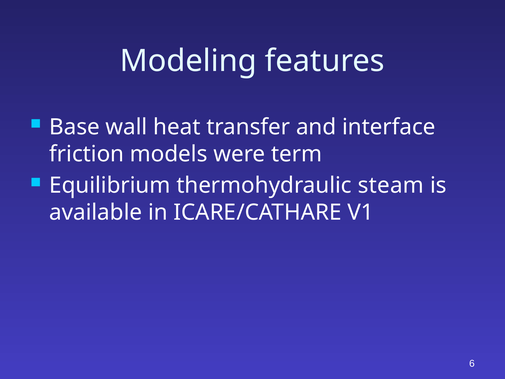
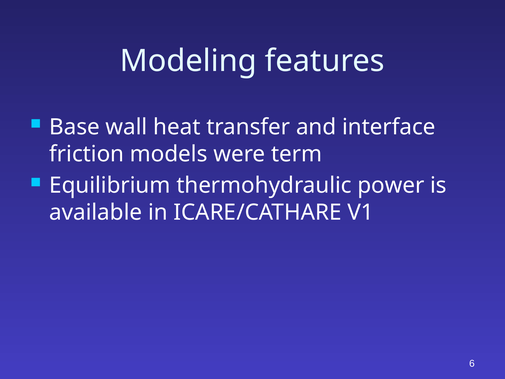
steam: steam -> power
